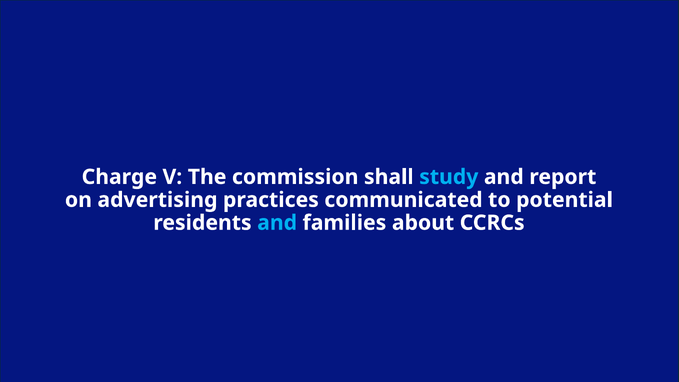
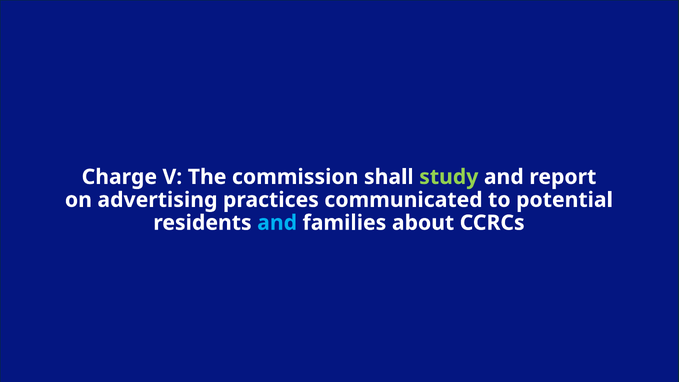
study colour: light blue -> light green
